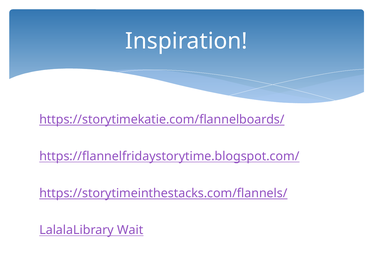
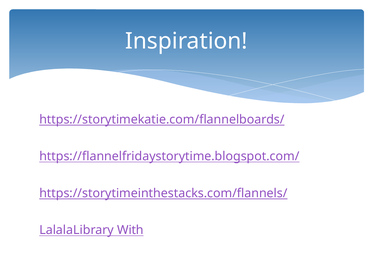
Wait: Wait -> With
